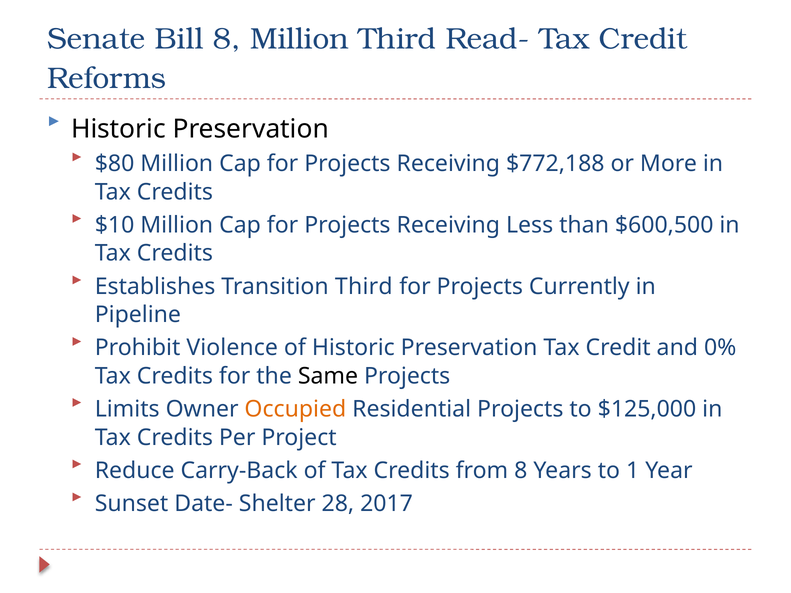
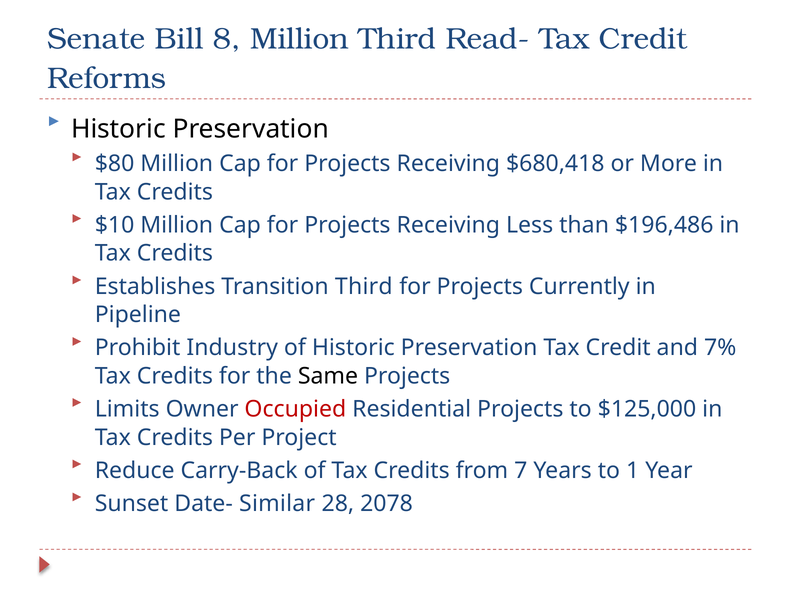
$772,188: $772,188 -> $680,418
$600,500: $600,500 -> $196,486
Violence: Violence -> Industry
0%: 0% -> 7%
Occupied colour: orange -> red
from 8: 8 -> 7
Shelter: Shelter -> Similar
2017: 2017 -> 2078
